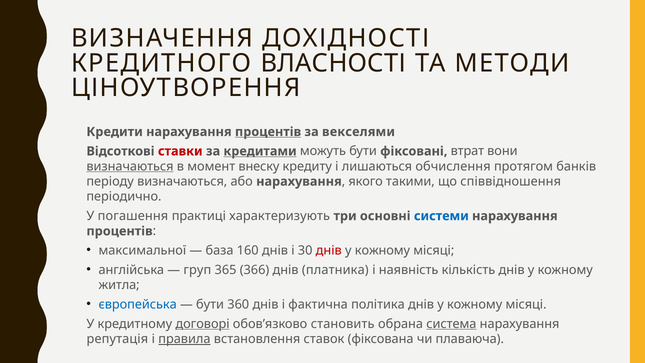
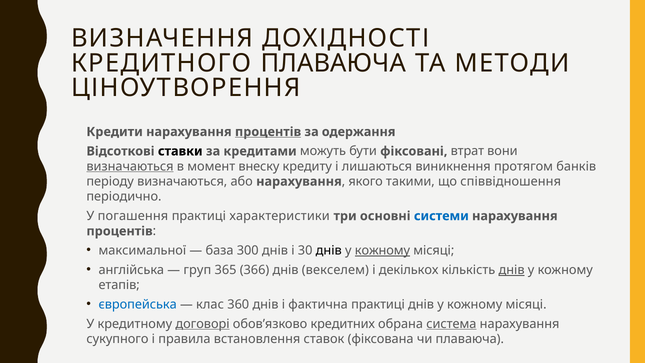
КРЕДИТНОГО ВЛАСНОСТІ: ВЛАСНОСТІ -> ПЛАВАЮЧА
векселями: векселями -> одержання
ставки colour: red -> black
кредитами underline: present -> none
обчислення: обчислення -> виникнення
характеризують: характеризують -> характеристики
160: 160 -> 300
днів at (329, 250) colour: red -> black
кожному at (382, 250) underline: none -> present
платника: платника -> векселем
наявність: наявність -> декількох
днів at (512, 270) underline: none -> present
житла: житла -> етапів
бути at (210, 304): бути -> клас
фактична політика: політика -> практиці
становить: становить -> кредитних
репутація: репутація -> сукупного
правила underline: present -> none
